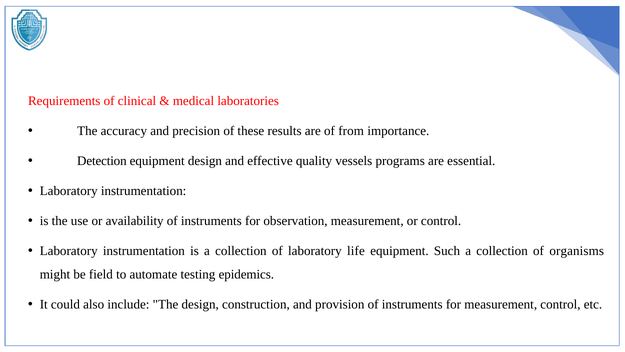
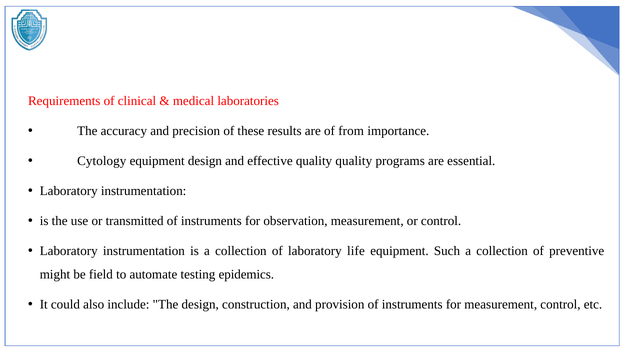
Detection: Detection -> Cytology
quality vessels: vessels -> quality
availability: availability -> transmitted
organisms: organisms -> preventive
